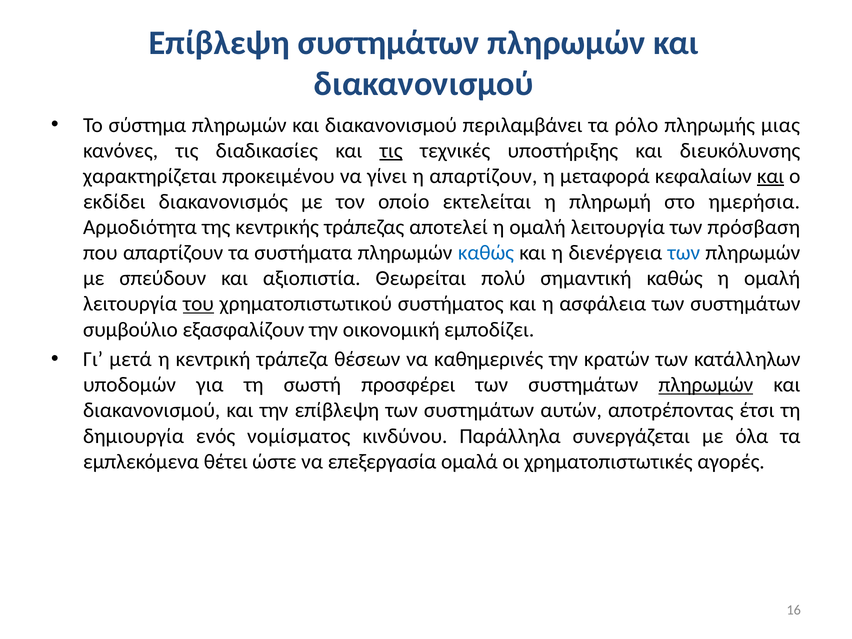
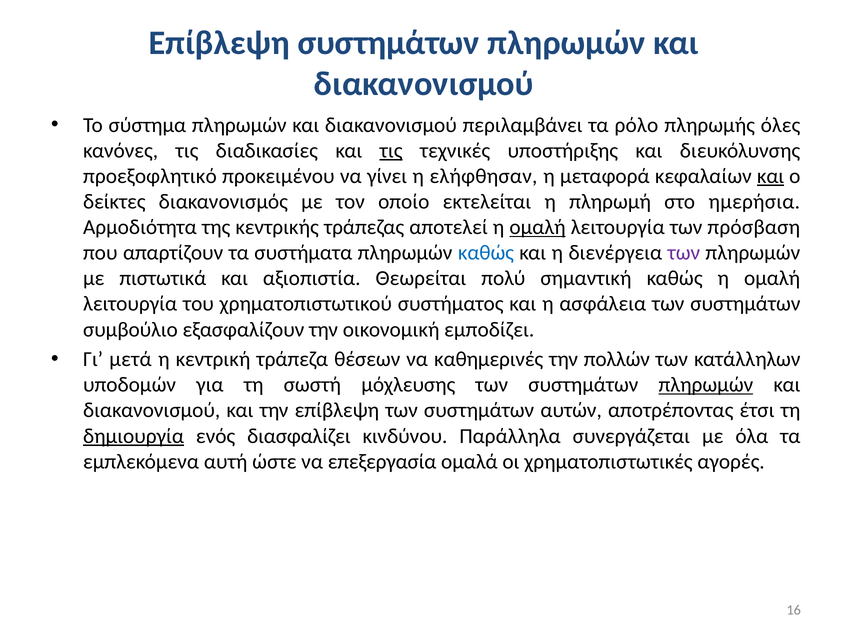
μιας: μιας -> όλες
χαρακτηρίζεται: χαρακτηρίζεται -> προεξοφλητικό
η απαρτίζουν: απαρτίζουν -> ελήφθησαν
εκδίδει: εκδίδει -> δείκτες
ομαλή at (538, 227) underline: none -> present
των at (684, 253) colour: blue -> purple
σπεύδουν: σπεύδουν -> πιστωτικά
του underline: present -> none
κρατών: κρατών -> πολλών
προσφέρει: προσφέρει -> μόχλευσης
δημιουργία underline: none -> present
νομίσματος: νομίσματος -> διασφαλίζει
θέτει: θέτει -> αυτή
